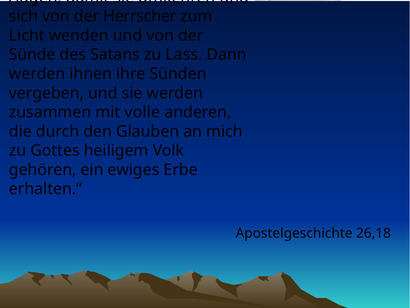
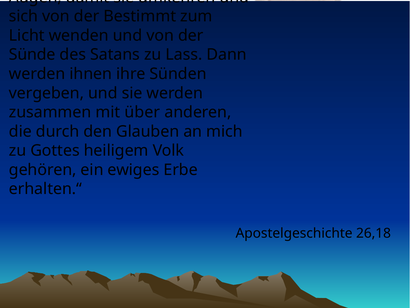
Herrscher: Herrscher -> Bestimmt
volle: volle -> über
